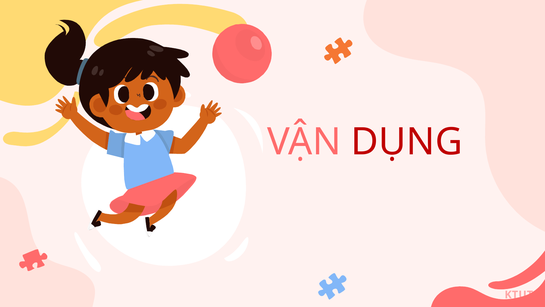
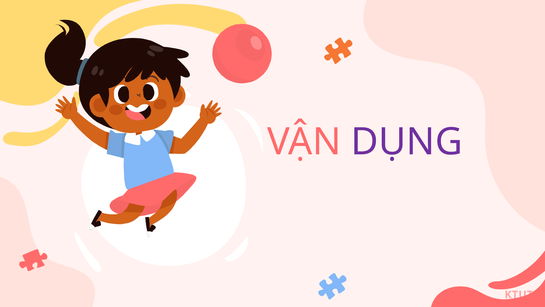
DỤNG colour: red -> purple
